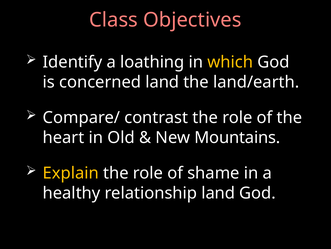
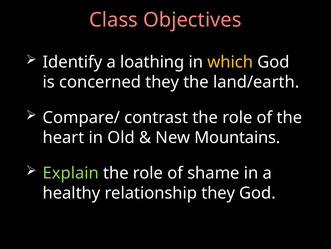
concerned land: land -> they
Explain colour: yellow -> light green
relationship land: land -> they
